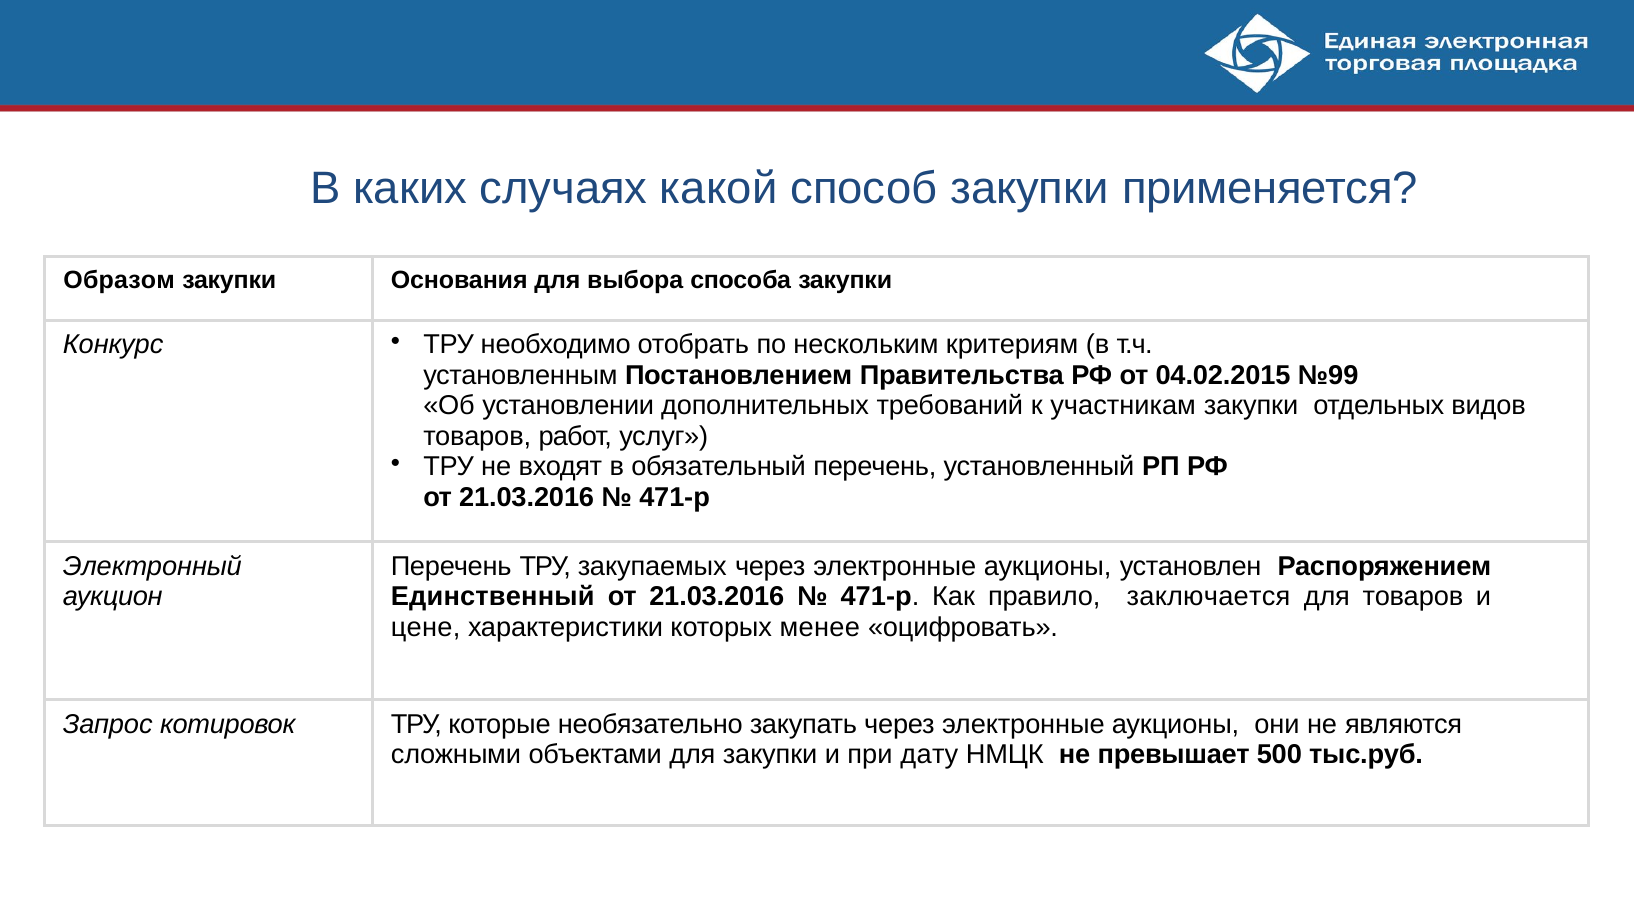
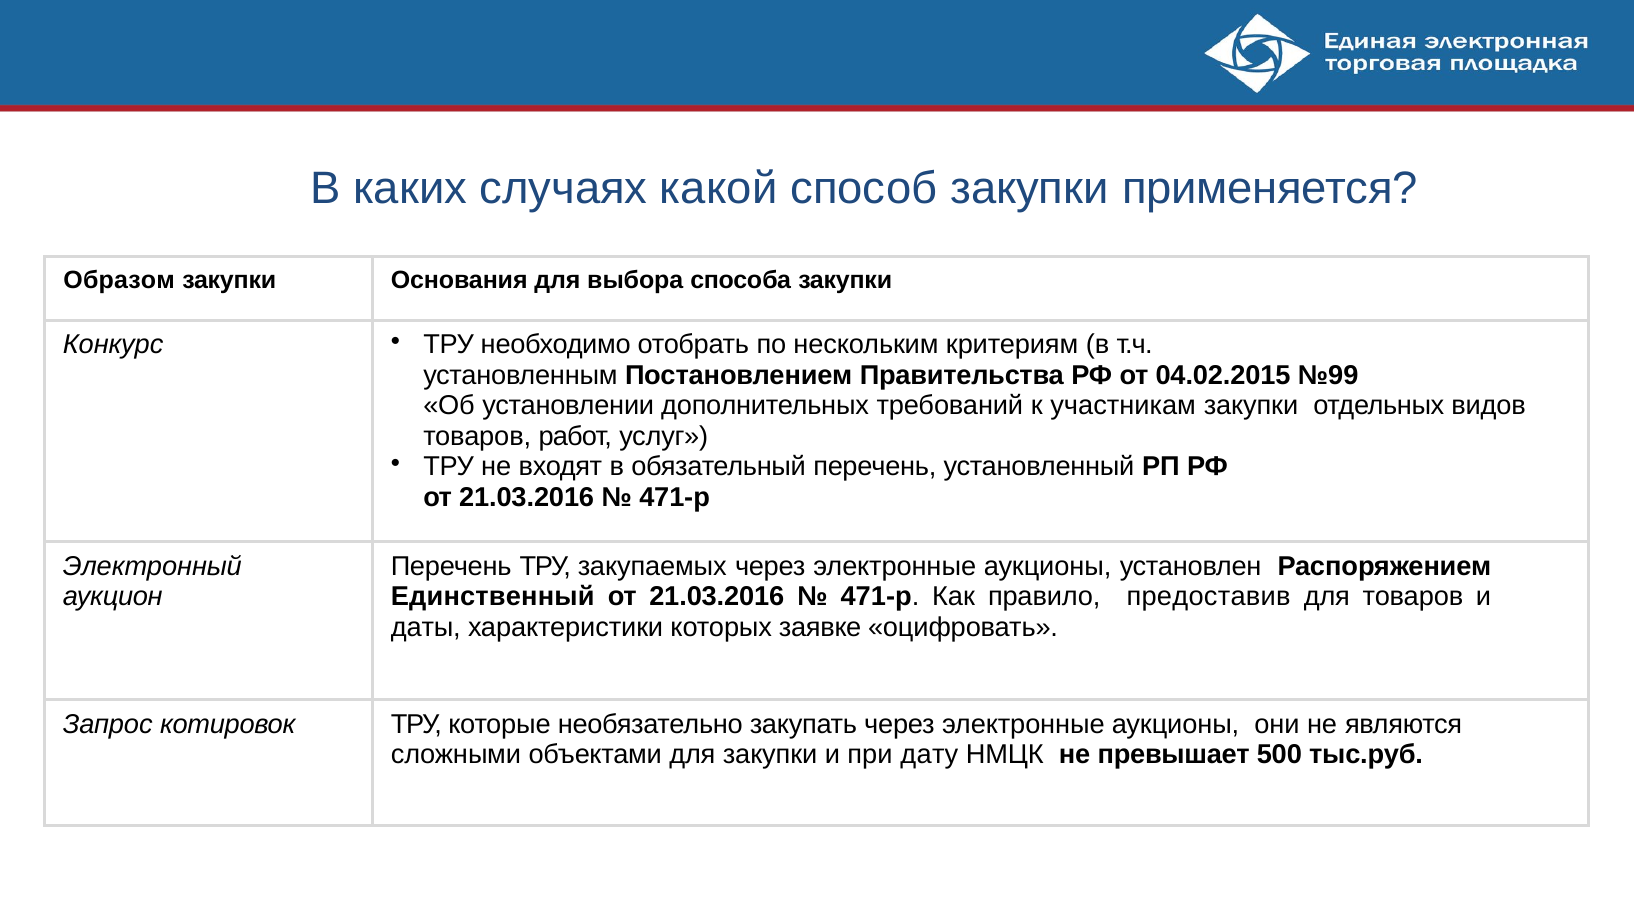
заключается: заключается -> предоставив
цене: цене -> даты
менее: менее -> заявке
